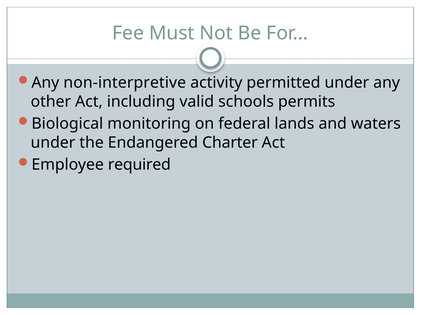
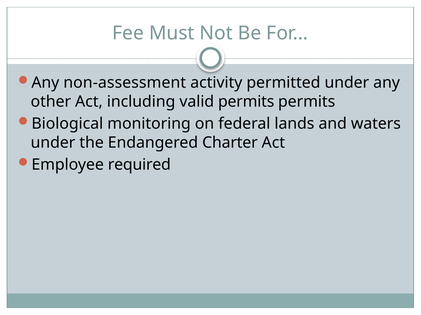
non-interpretive: non-interpretive -> non-assessment
valid schools: schools -> permits
